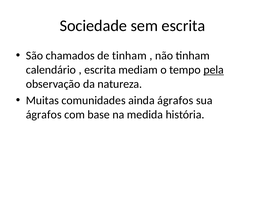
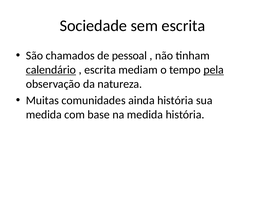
de tinham: tinham -> pessoal
calendário underline: none -> present
ainda ágrafos: ágrafos -> história
ágrafos at (44, 114): ágrafos -> medida
